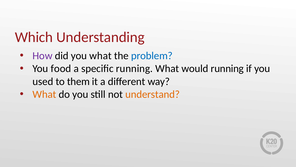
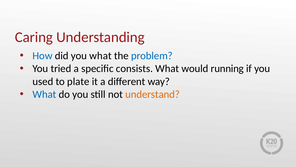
Which: Which -> Caring
How colour: purple -> blue
food: food -> tried
specific running: running -> consists
them: them -> plate
What at (44, 94) colour: orange -> blue
